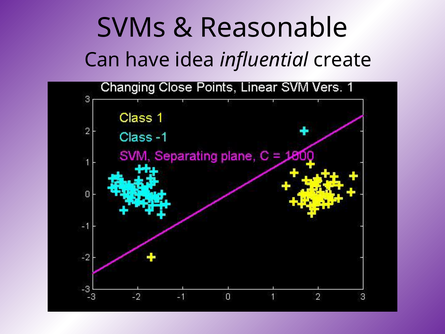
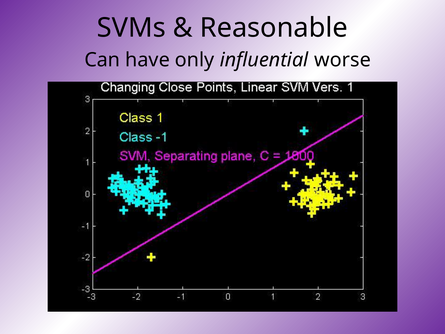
idea: idea -> only
create: create -> worse
